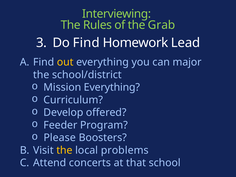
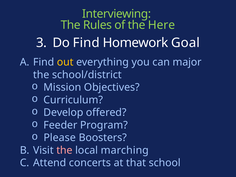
Grab: Grab -> Here
Lead: Lead -> Goal
Mission Everything: Everything -> Objectives
the at (64, 150) colour: yellow -> pink
problems: problems -> marching
